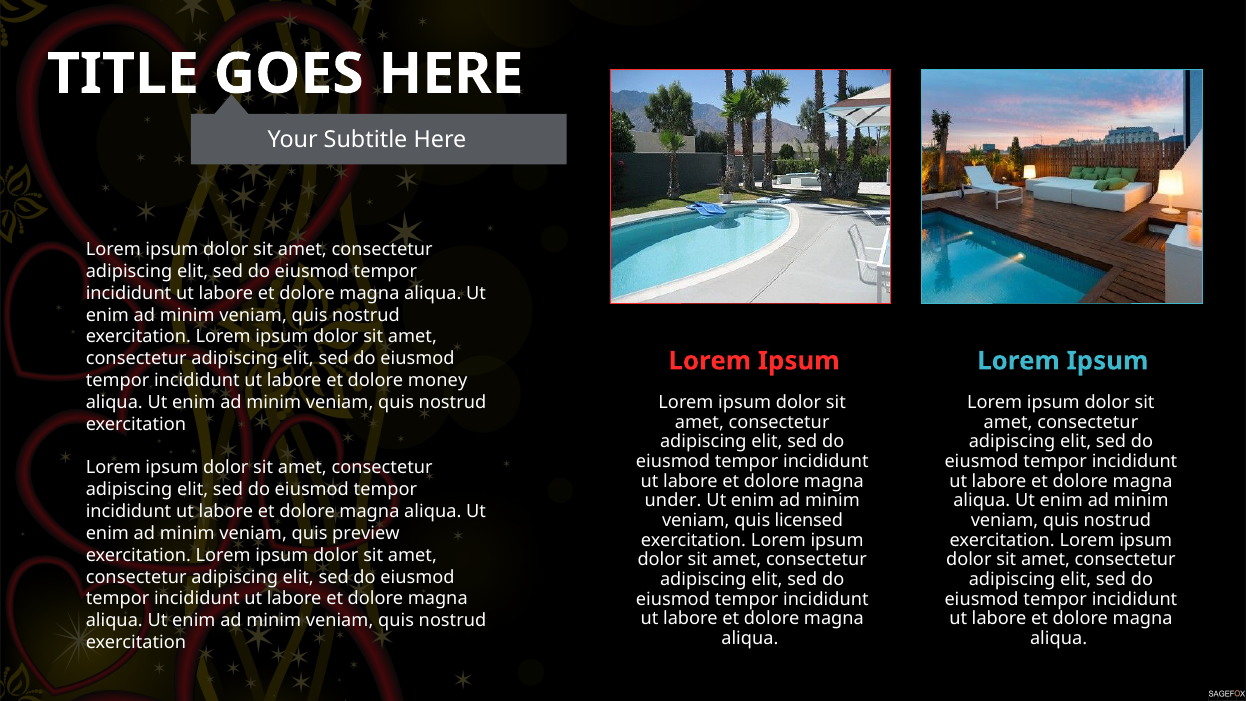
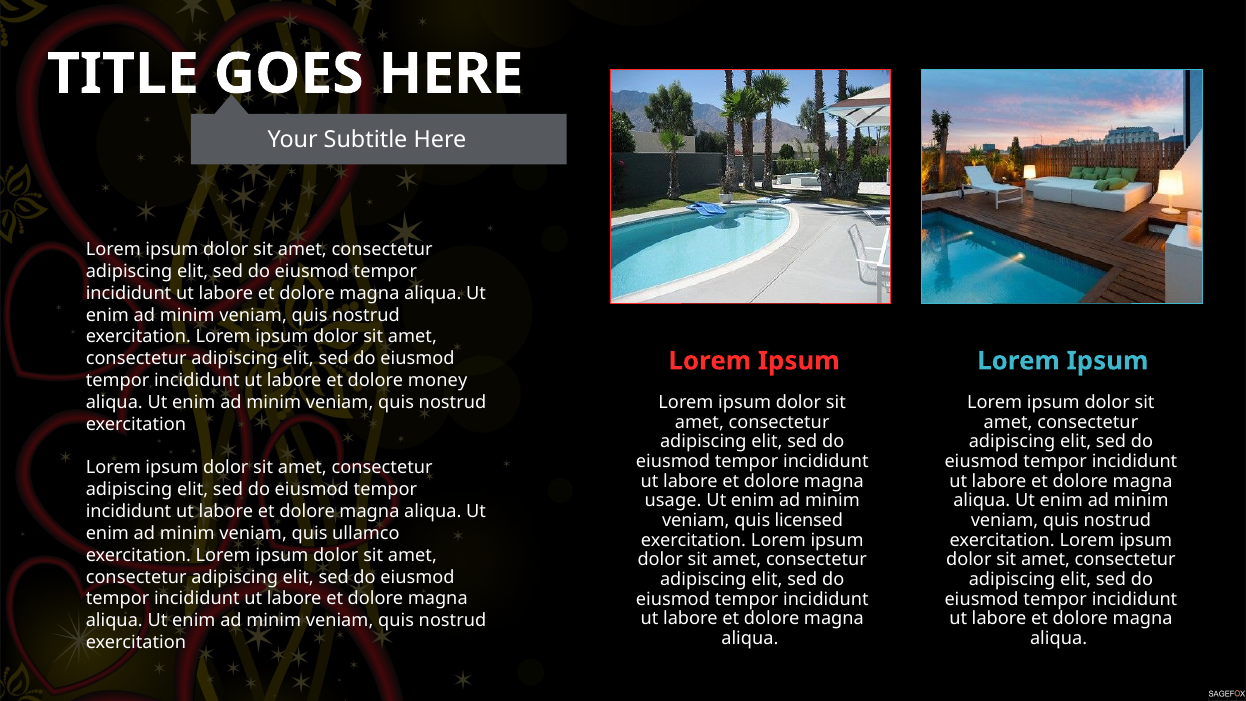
under: under -> usage
preview: preview -> ullamco
